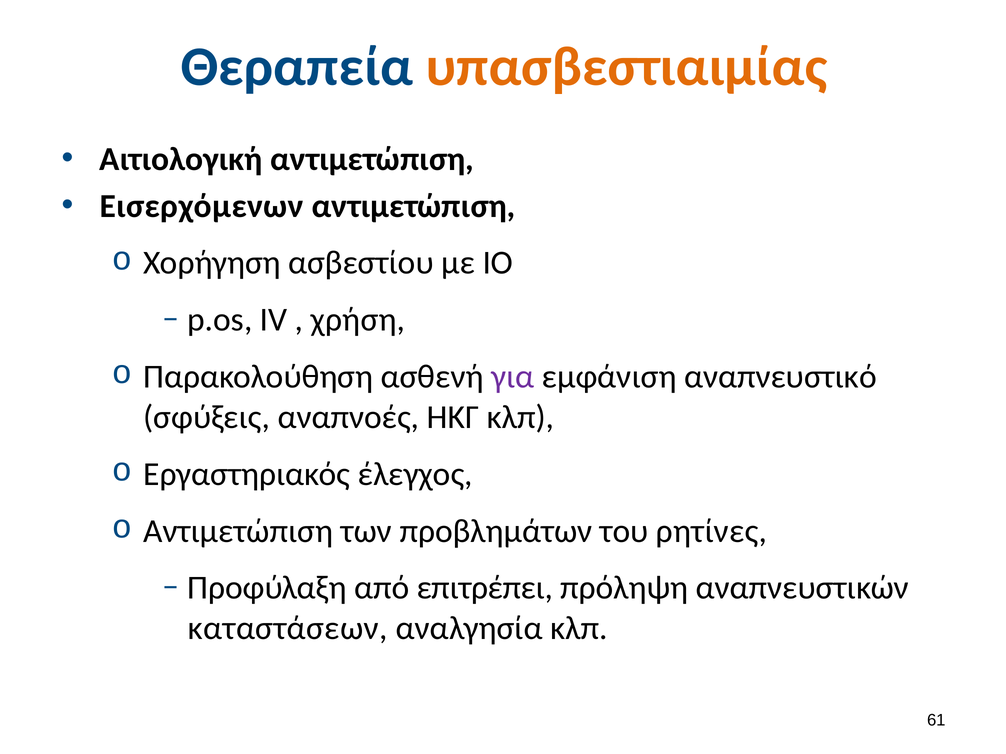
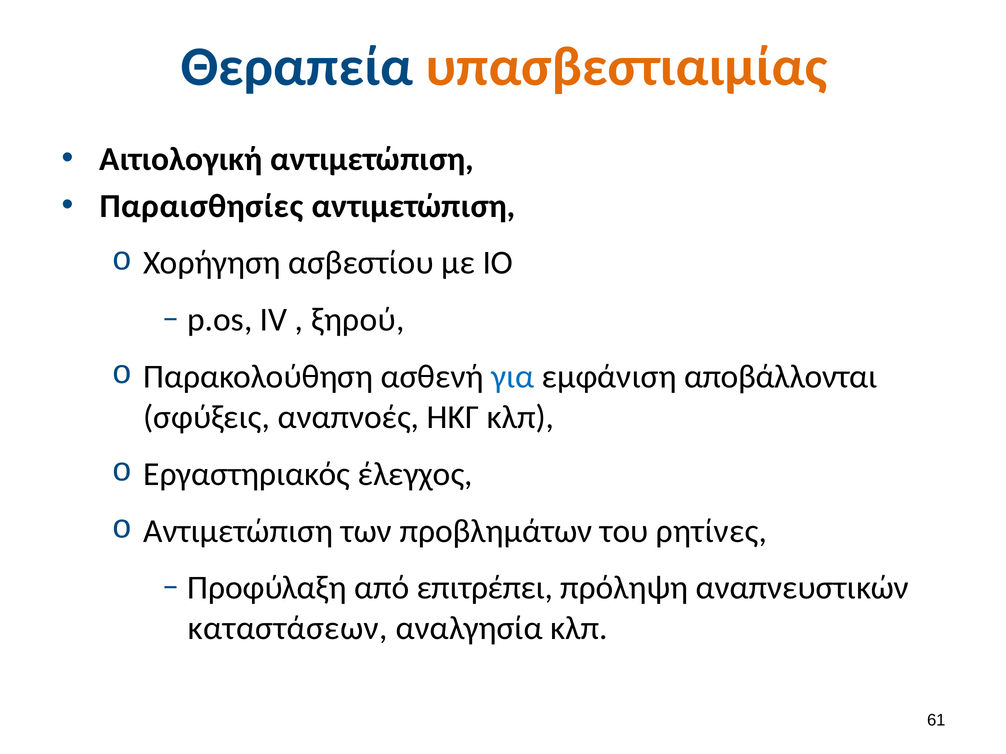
Εισερχόμενων: Εισερχόμενων -> Παραισθησίες
χρήση: χρήση -> ξηρού
για colour: purple -> blue
αναπνευστικό: αναπνευστικό -> αποβάλλονται
